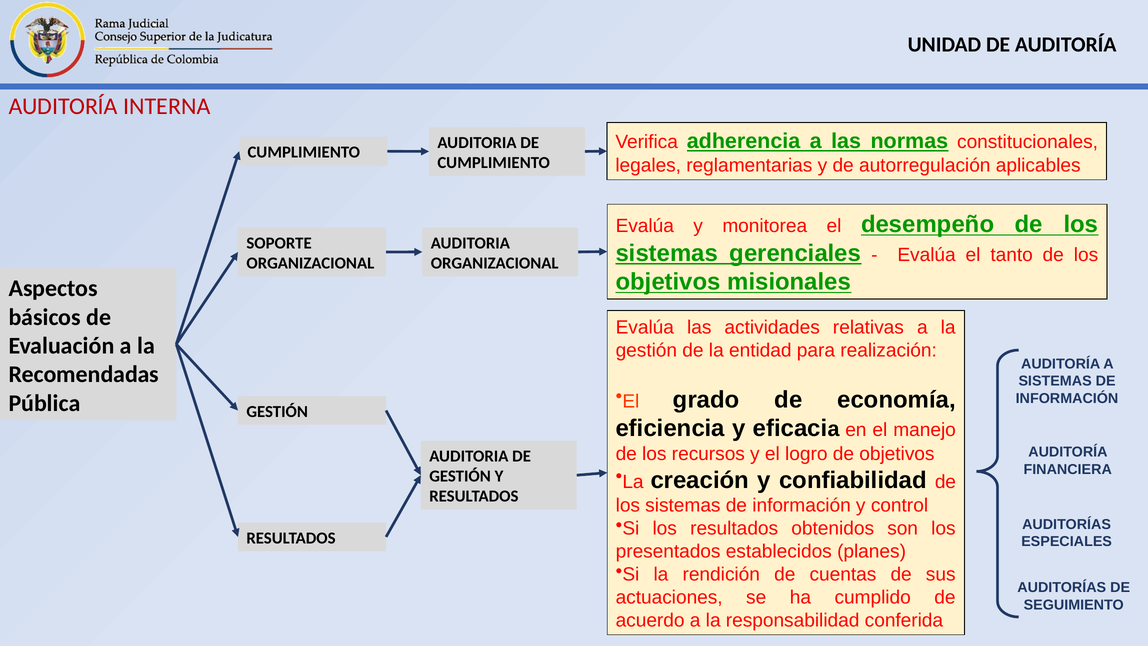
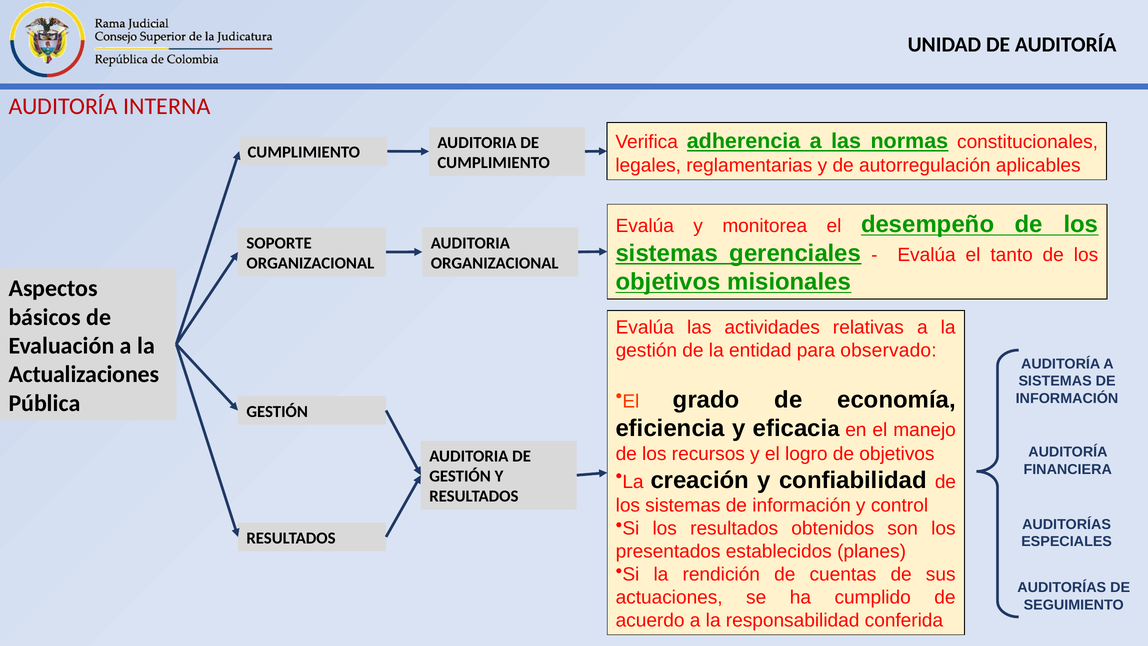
realización: realización -> observado
Recomendadas: Recomendadas -> Actualizaciones
